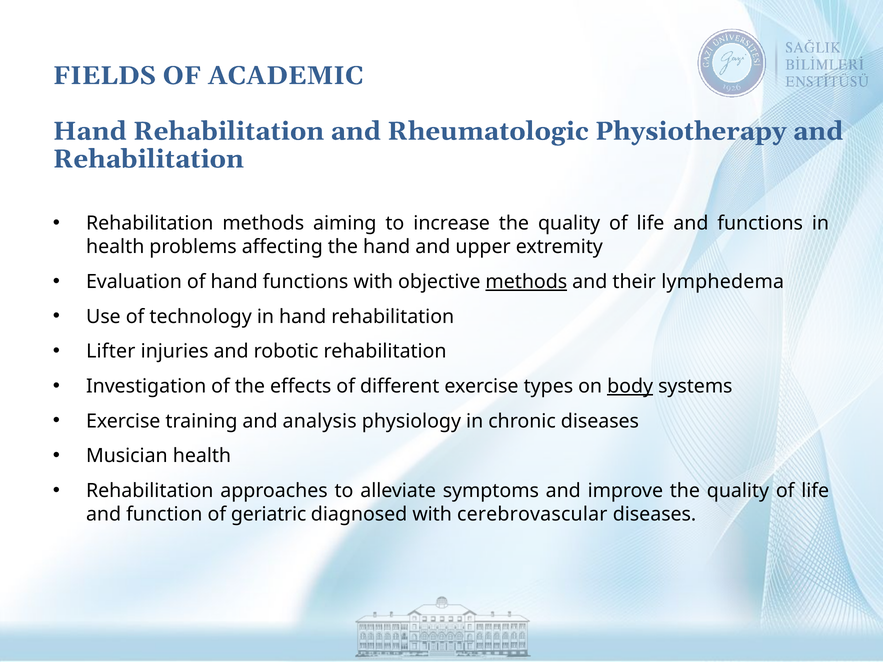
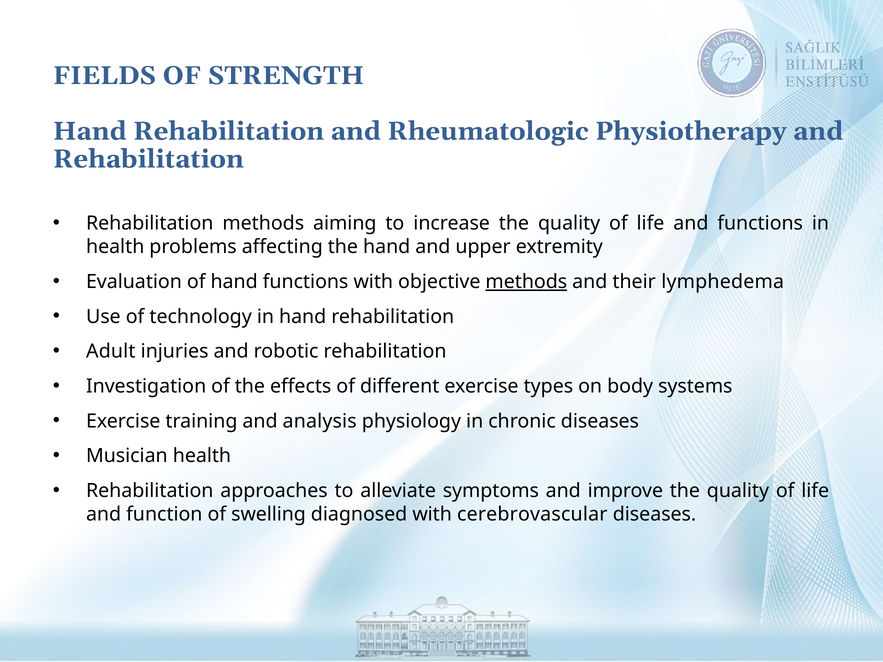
ACADEMIC: ACADEMIC -> STRENGTH
Lifter: Lifter -> Adult
body underline: present -> none
geriatric: geriatric -> swelling
